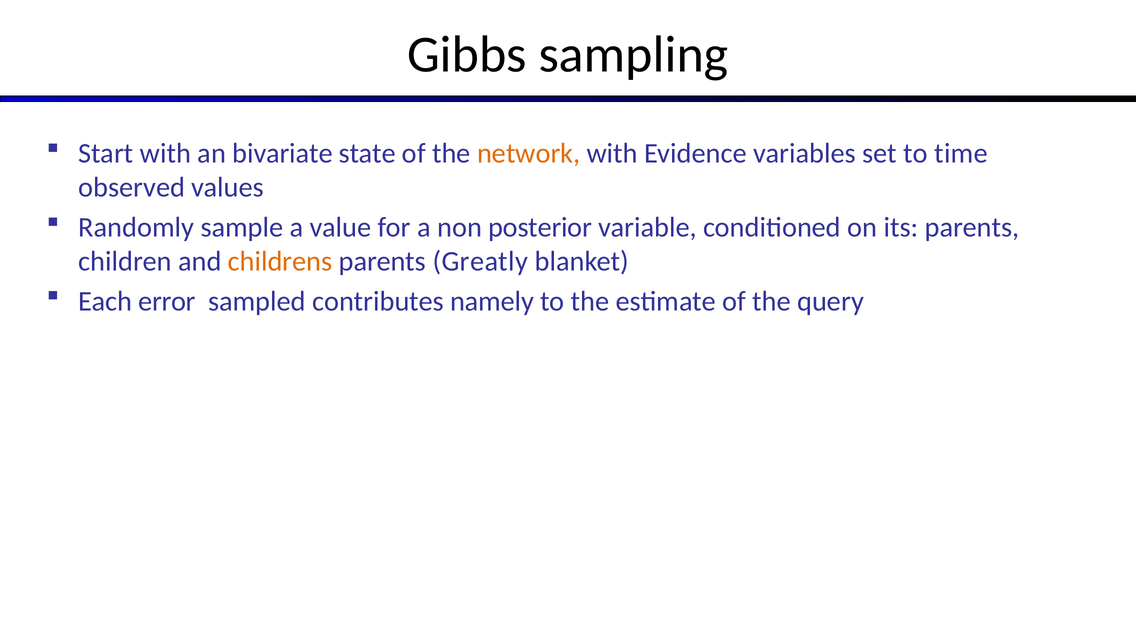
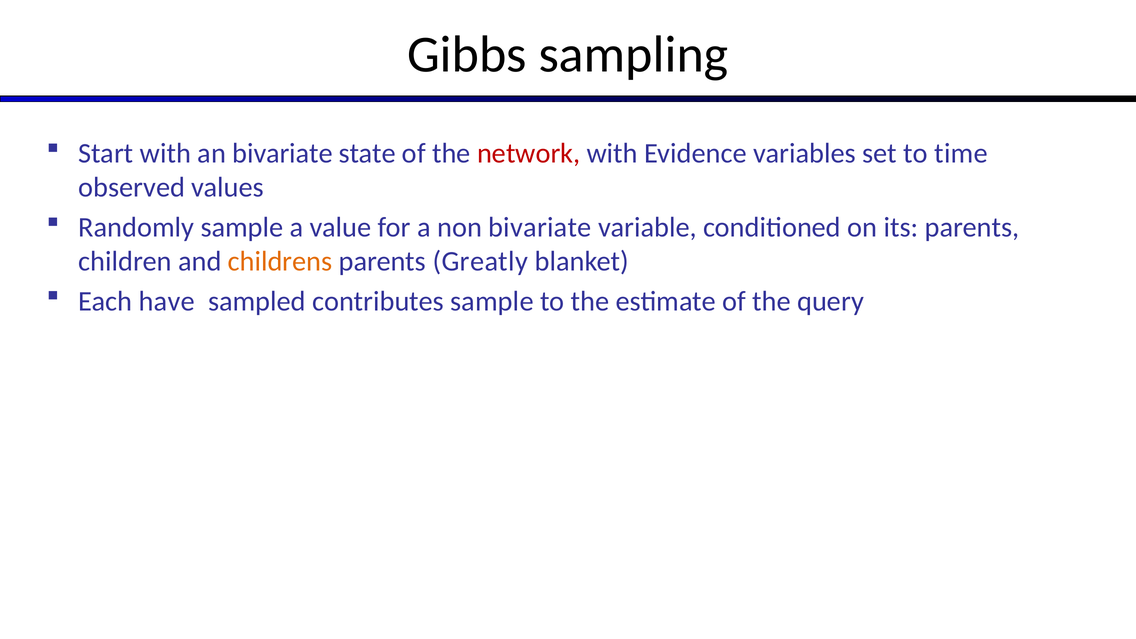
network colour: orange -> red
non posterior: posterior -> bivariate
error: error -> have
contributes namely: namely -> sample
